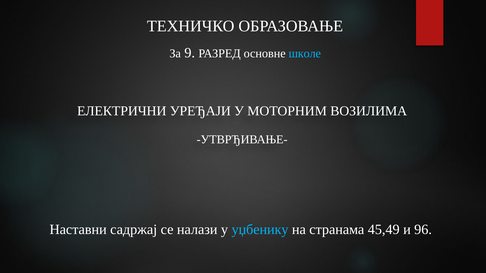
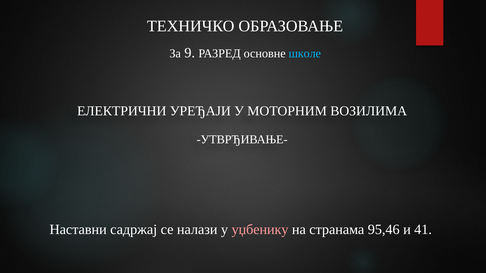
уџбенику colour: light blue -> pink
45,49: 45,49 -> 95,46
96: 96 -> 41
